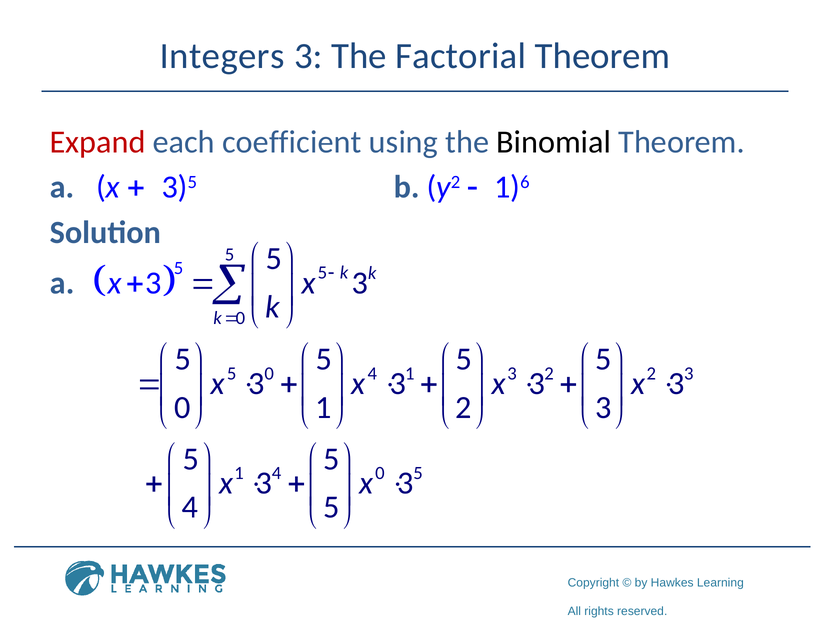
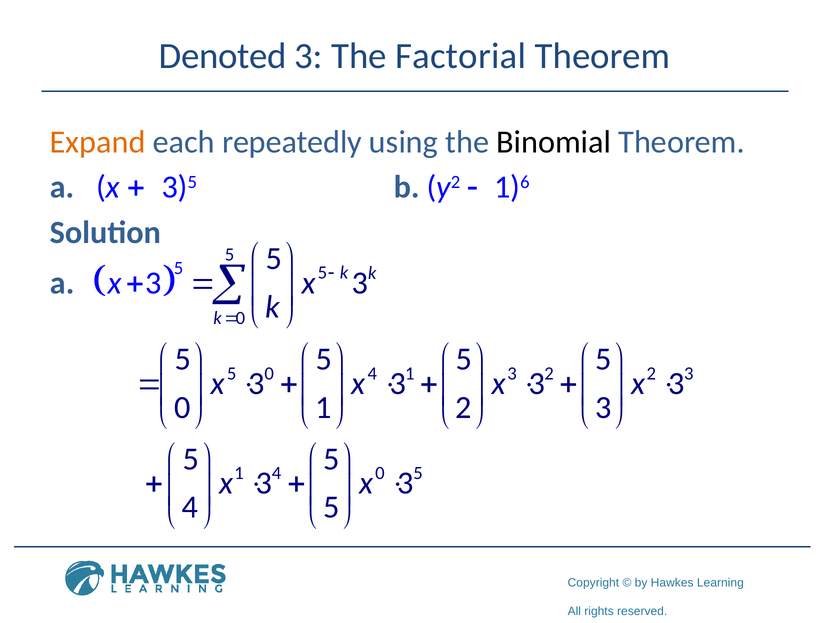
Integers: Integers -> Denoted
Expand colour: red -> orange
coefficient: coefficient -> repeatedly
